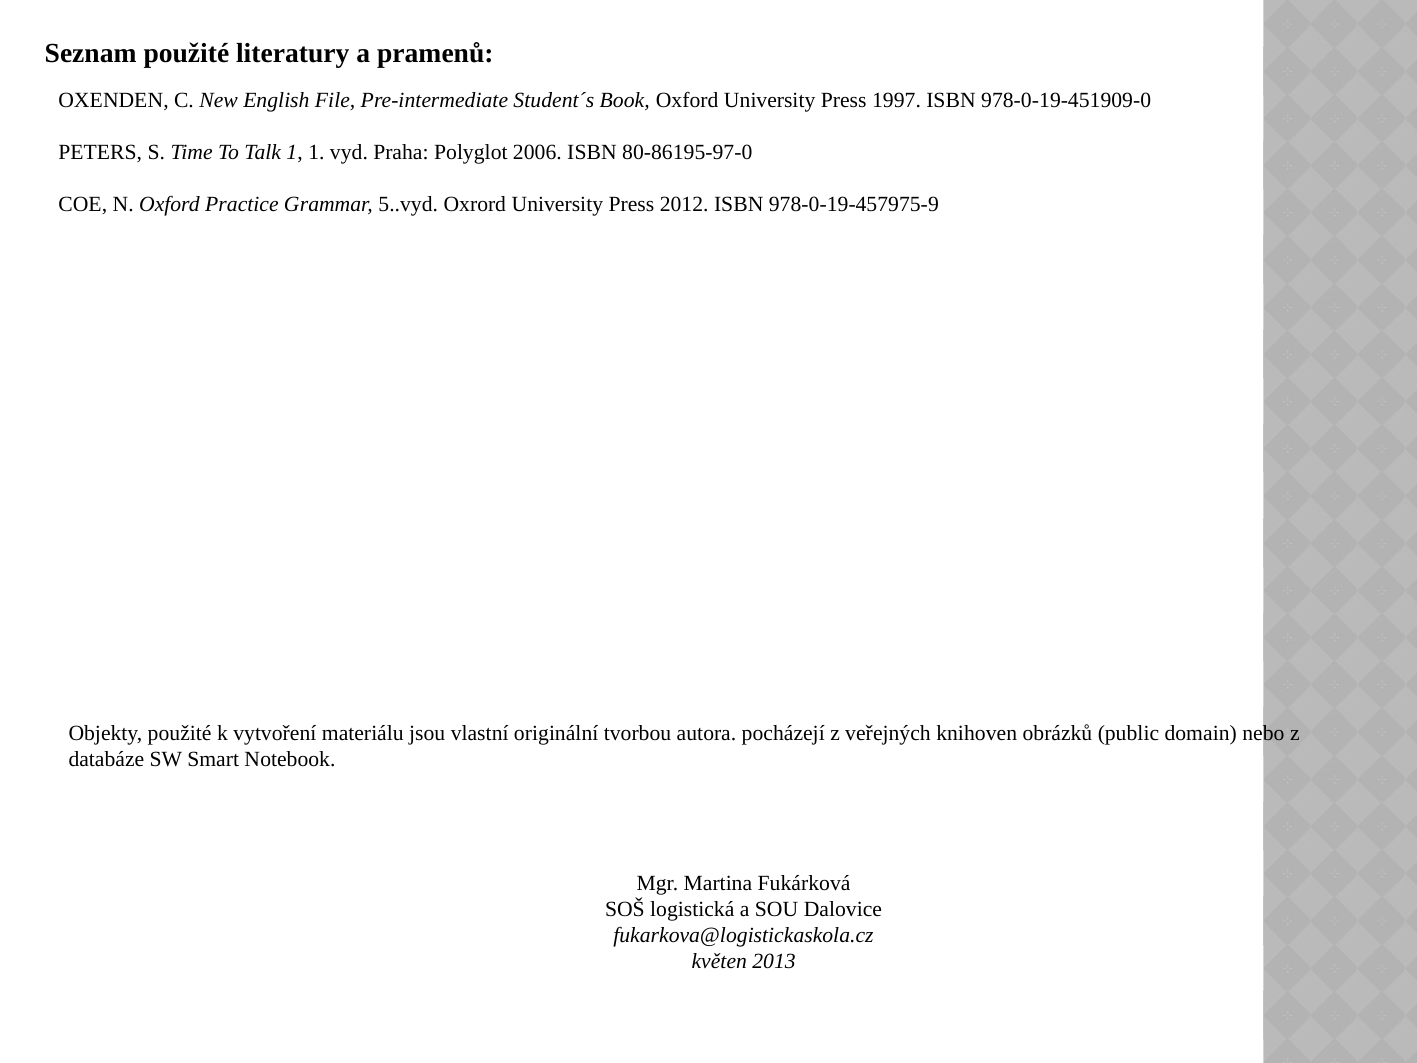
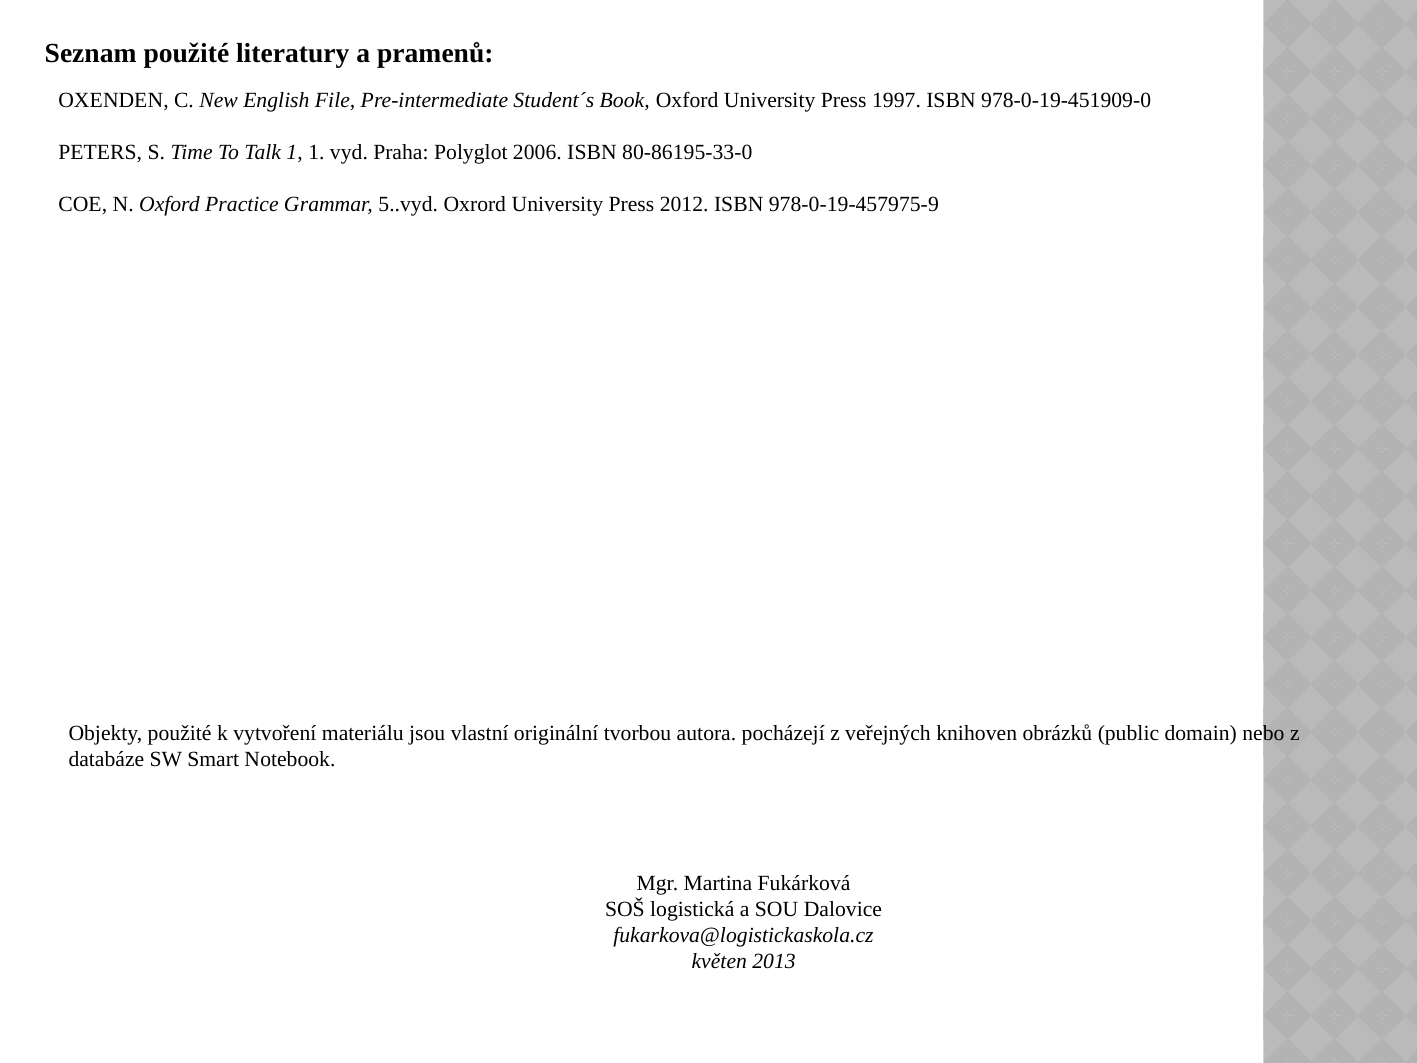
80-86195-97-0: 80-86195-97-0 -> 80-86195-33-0
